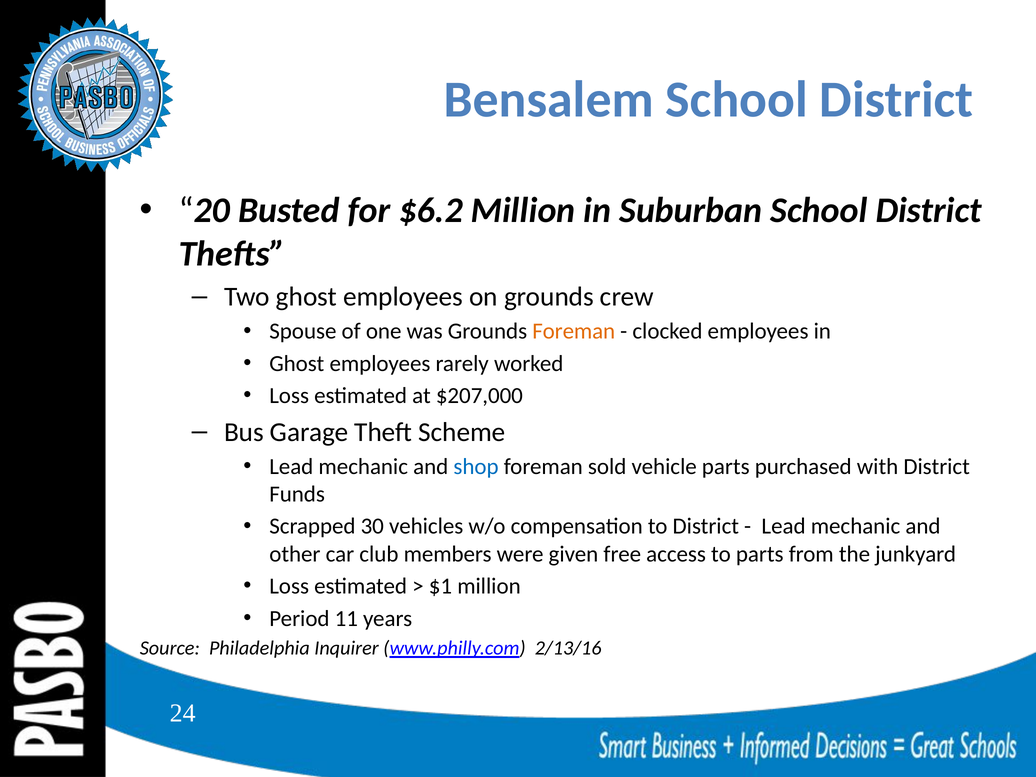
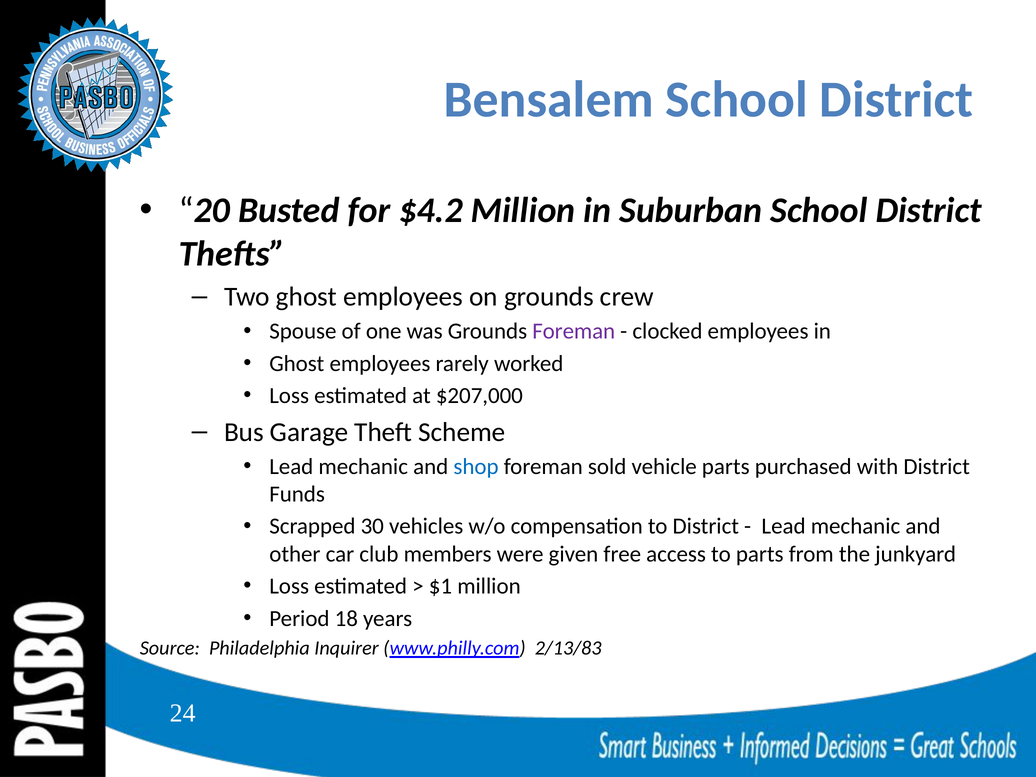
$6.2: $6.2 -> $4.2
Foreman at (574, 331) colour: orange -> purple
11: 11 -> 18
2/13/16: 2/13/16 -> 2/13/83
